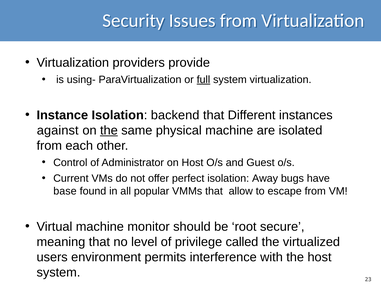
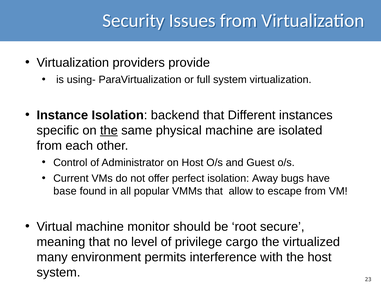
full underline: present -> none
against: against -> specific
called: called -> cargo
users: users -> many
